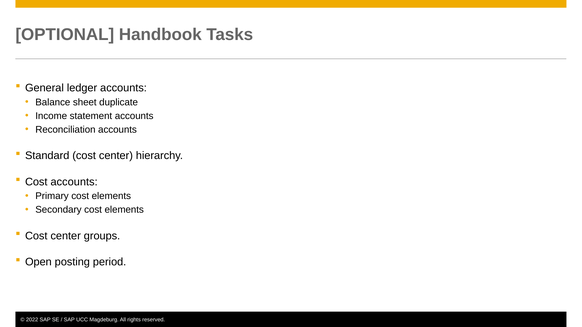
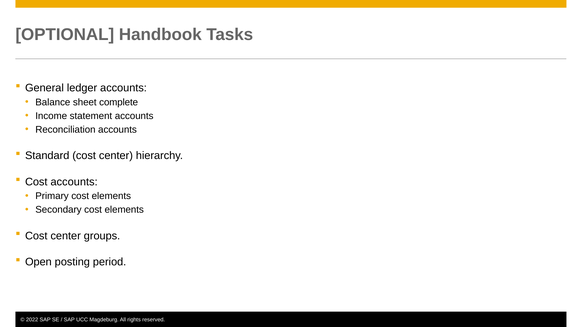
duplicate: duplicate -> complete
